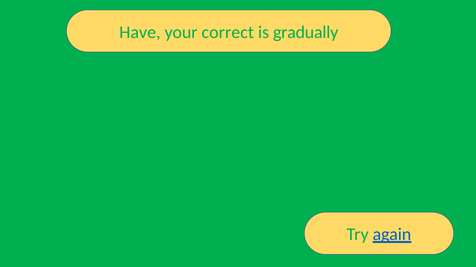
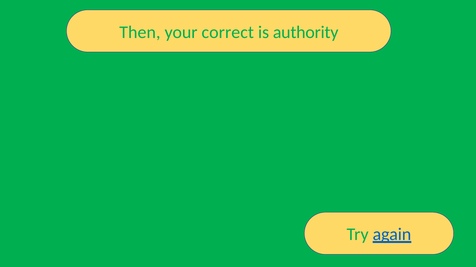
Have: Have -> Then
gradually: gradually -> authority
